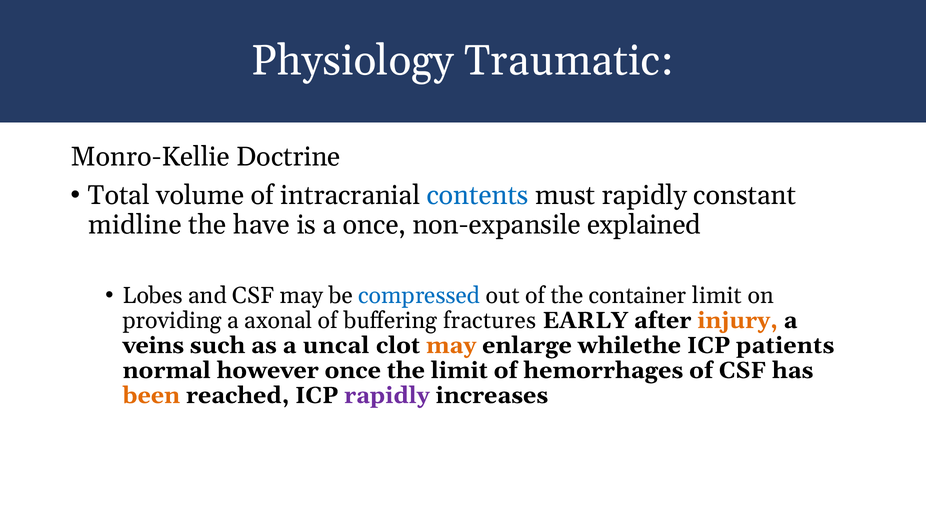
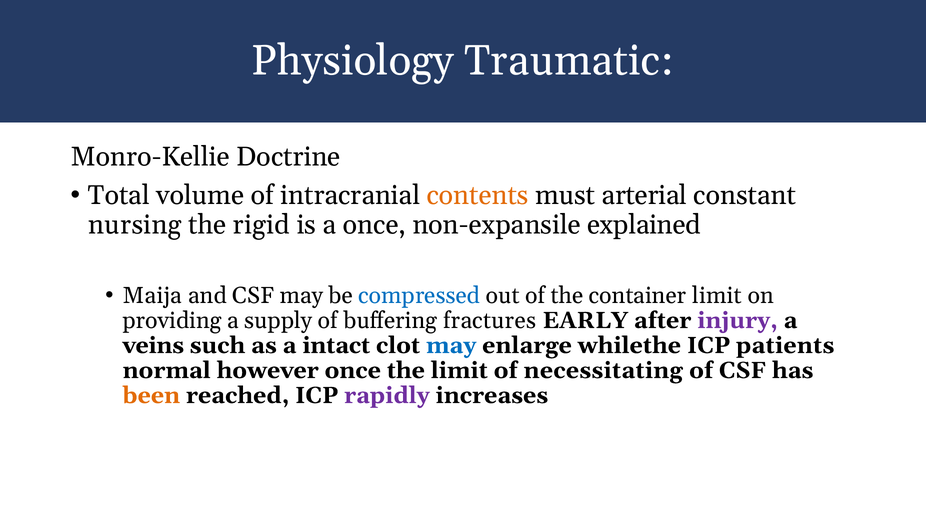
contents colour: blue -> orange
must rapidly: rapidly -> arterial
midline: midline -> nursing
have: have -> rigid
Lobes: Lobes -> Maija
axonal: axonal -> supply
injury colour: orange -> purple
uncal: uncal -> intact
may at (451, 345) colour: orange -> blue
hemorrhages: hemorrhages -> necessitating
